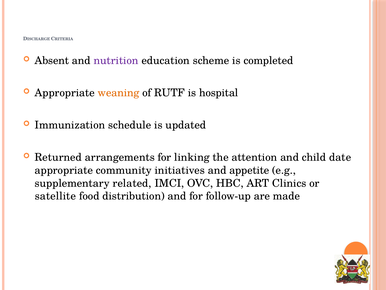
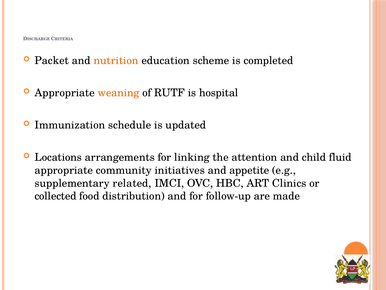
Absent: Absent -> Packet
nutrition colour: purple -> orange
Returned: Returned -> Locations
date: date -> fluid
satellite: satellite -> collected
